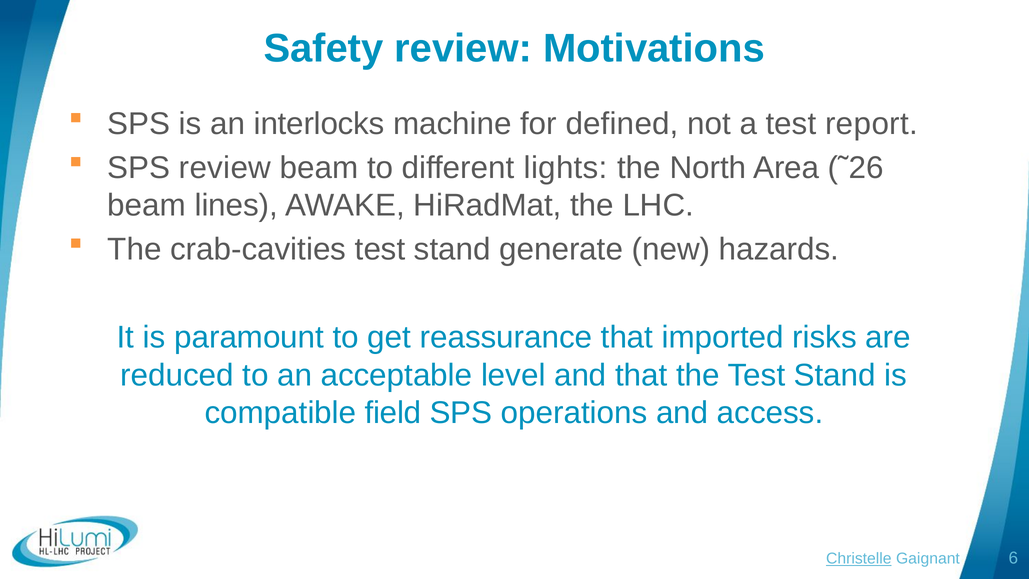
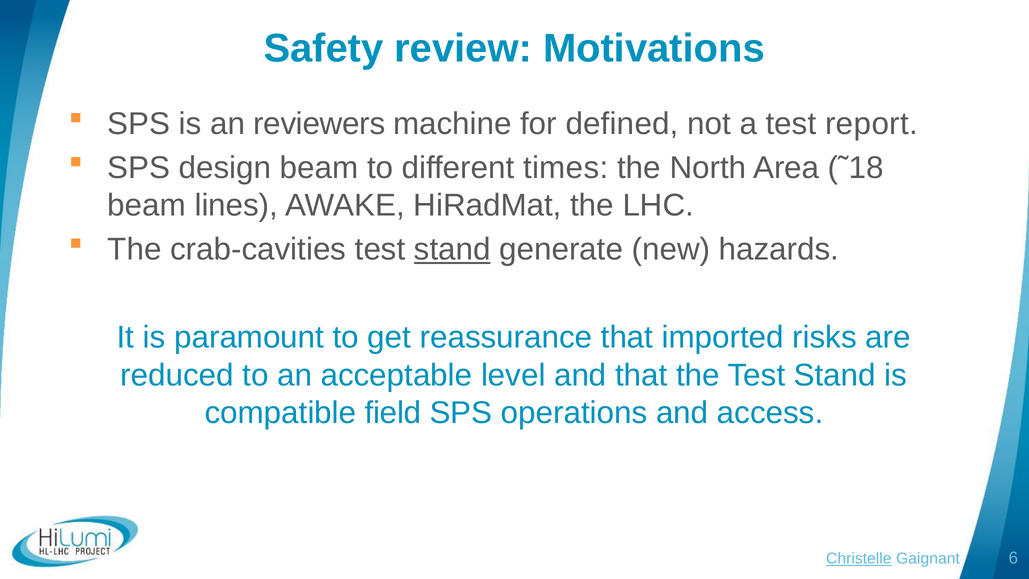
interlocks: interlocks -> reviewers
SPS review: review -> design
lights: lights -> times
˜26: ˜26 -> ˜18
stand at (452, 250) underline: none -> present
